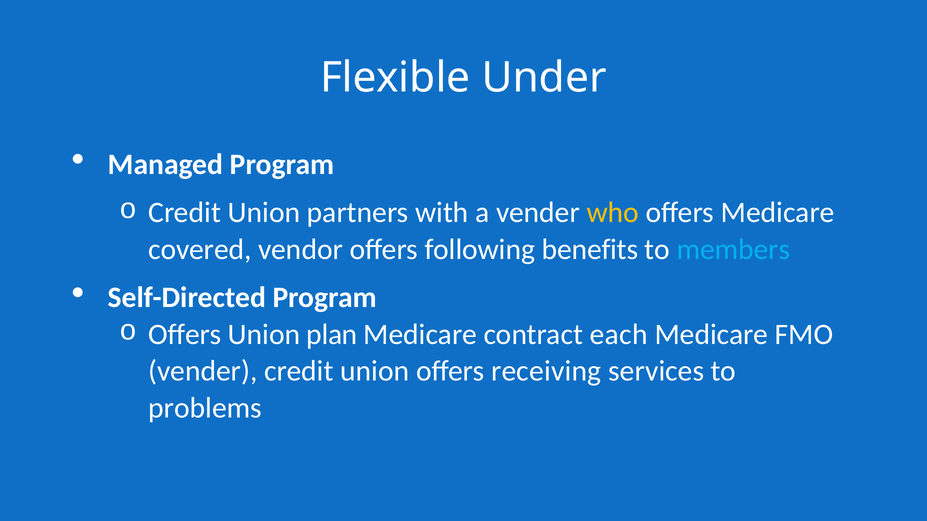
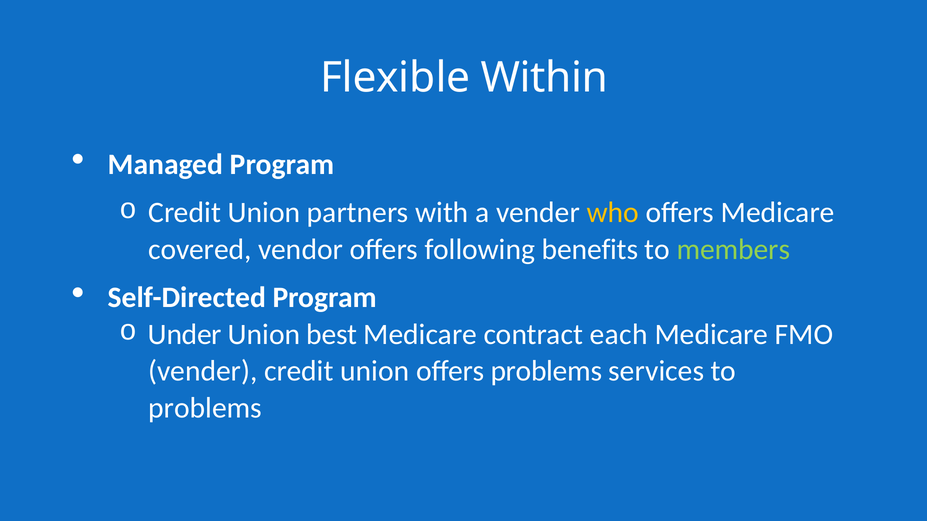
Under: Under -> Within
members colour: light blue -> light green
Offers at (185, 335): Offers -> Under
plan: plan -> best
offers receiving: receiving -> problems
